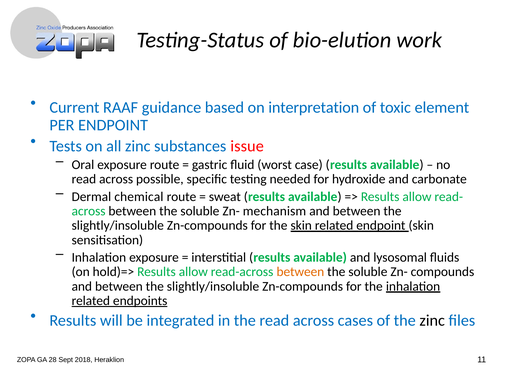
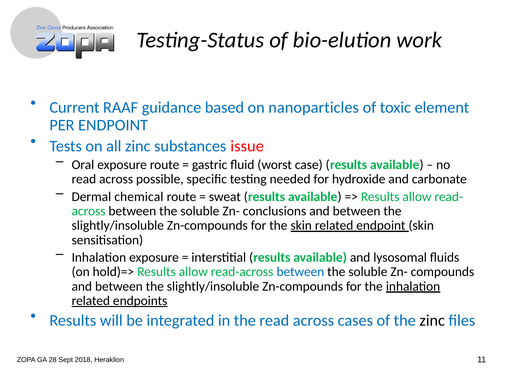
interpretation: interpretation -> nanoparticles
mechanism: mechanism -> conclusions
between at (300, 272) colour: orange -> blue
